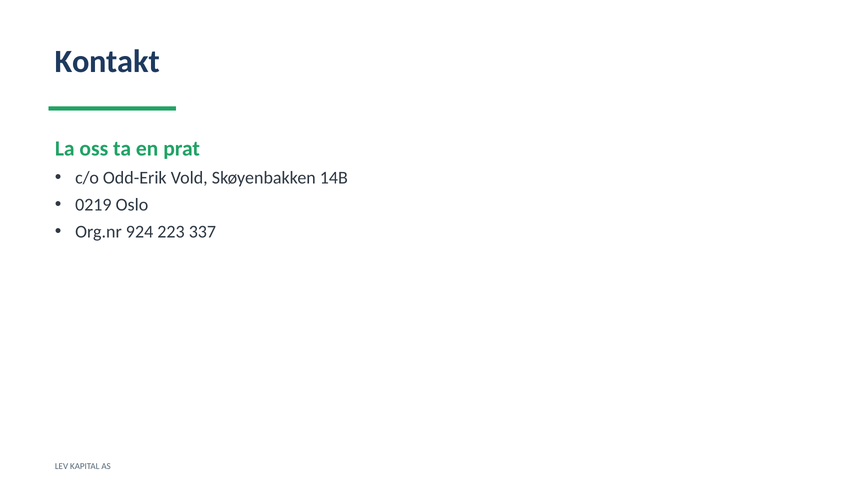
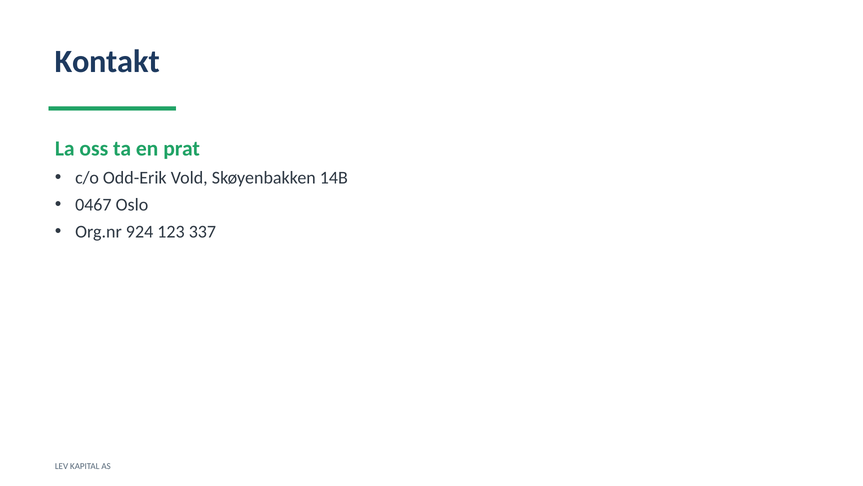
0219: 0219 -> 0467
223: 223 -> 123
